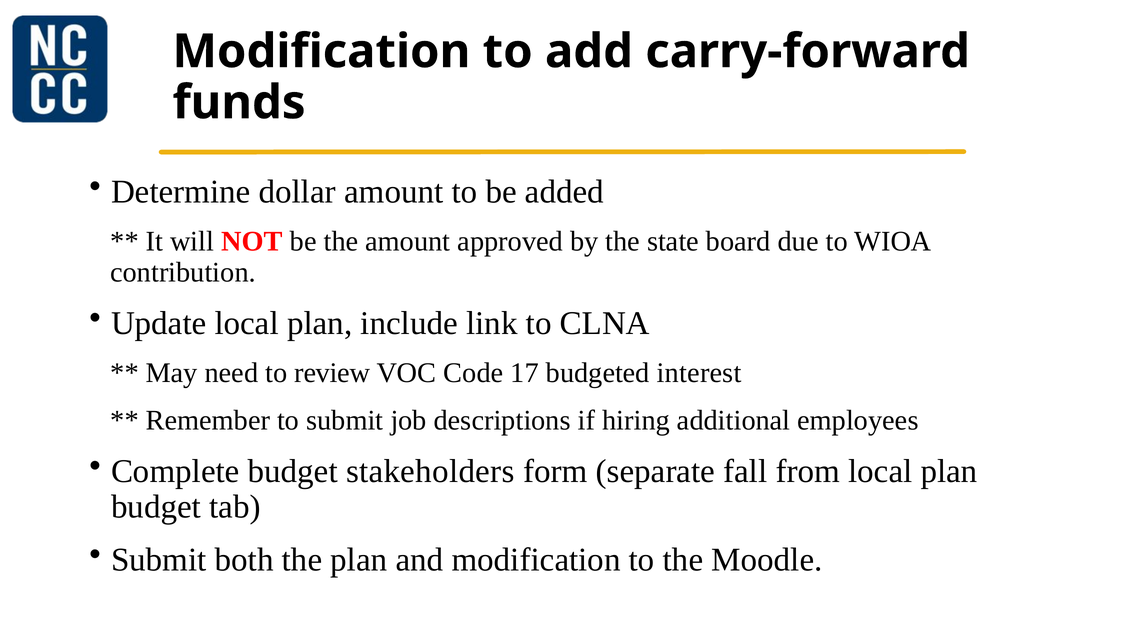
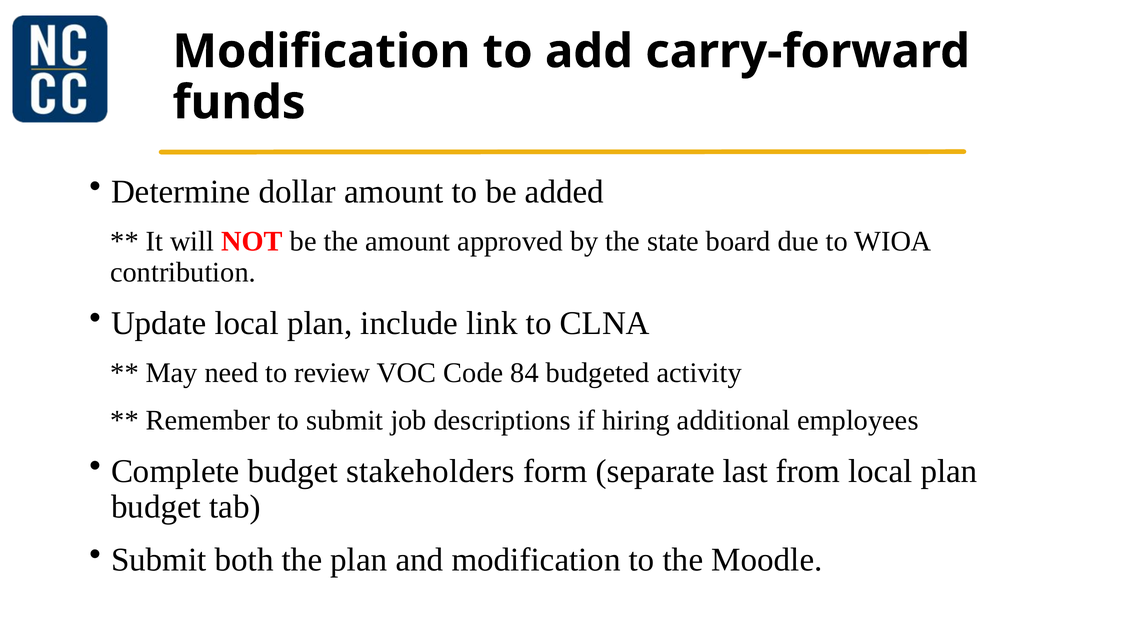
17: 17 -> 84
interest: interest -> activity
fall: fall -> last
